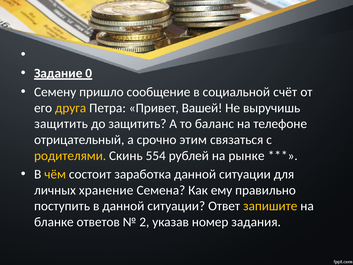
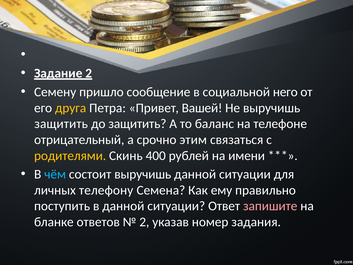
Задание 0: 0 -> 2
счёт: счёт -> него
554: 554 -> 400
рынке: рынке -> имени
чём colour: yellow -> light blue
состоит заработка: заработка -> выручишь
хранение: хранение -> телефону
запишите colour: yellow -> pink
